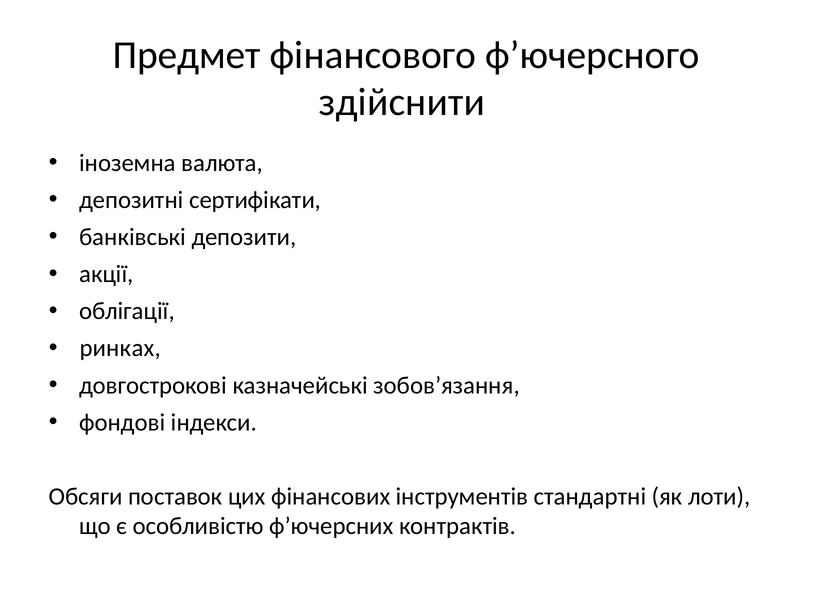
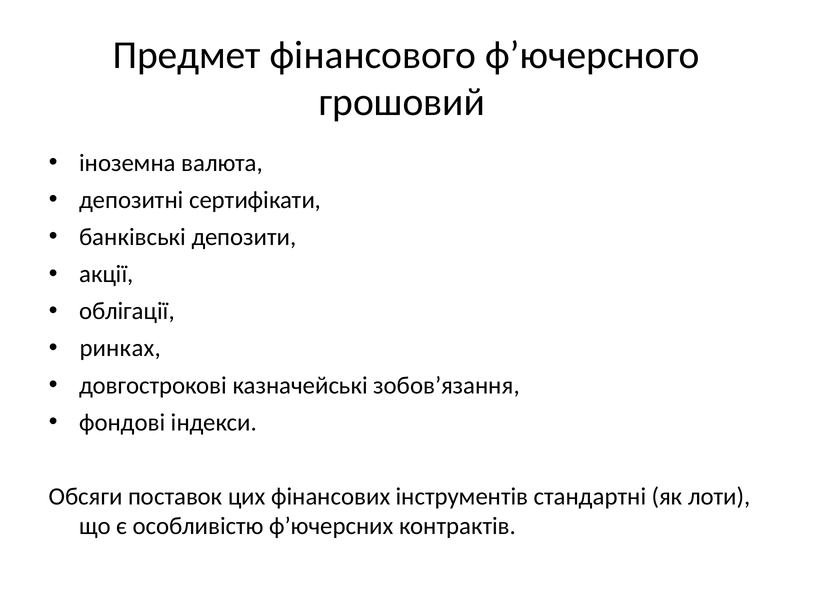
здійснити: здійснити -> грошовий
